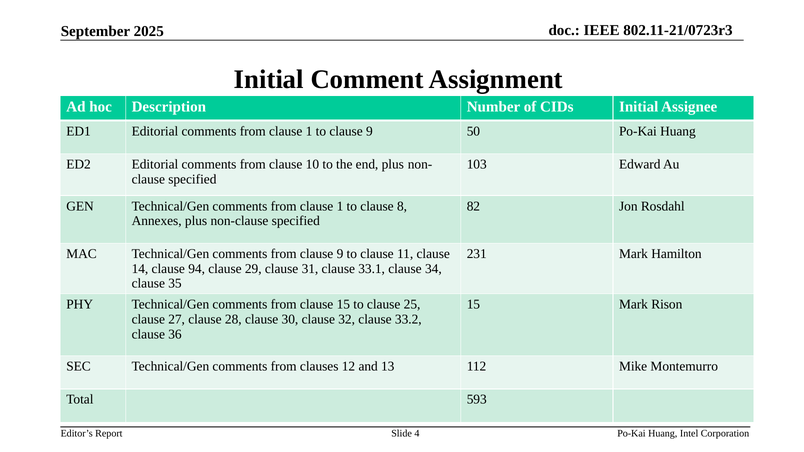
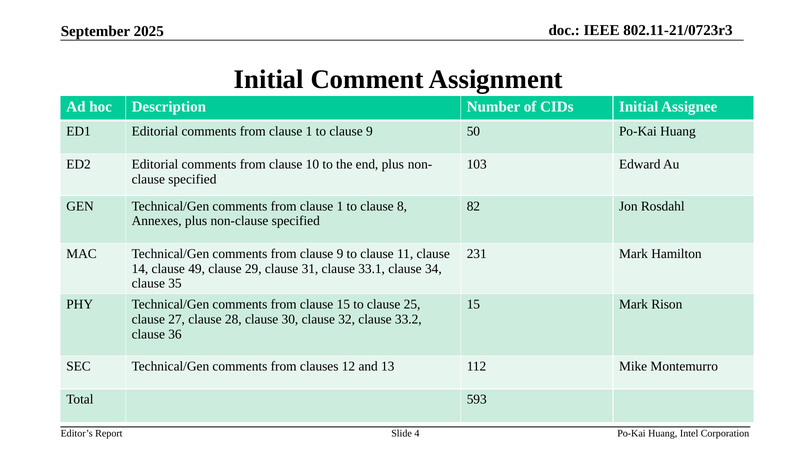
94: 94 -> 49
